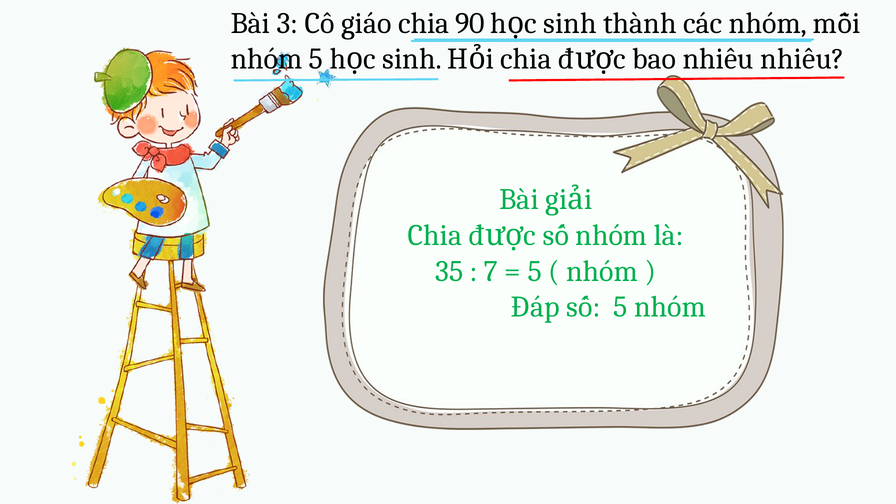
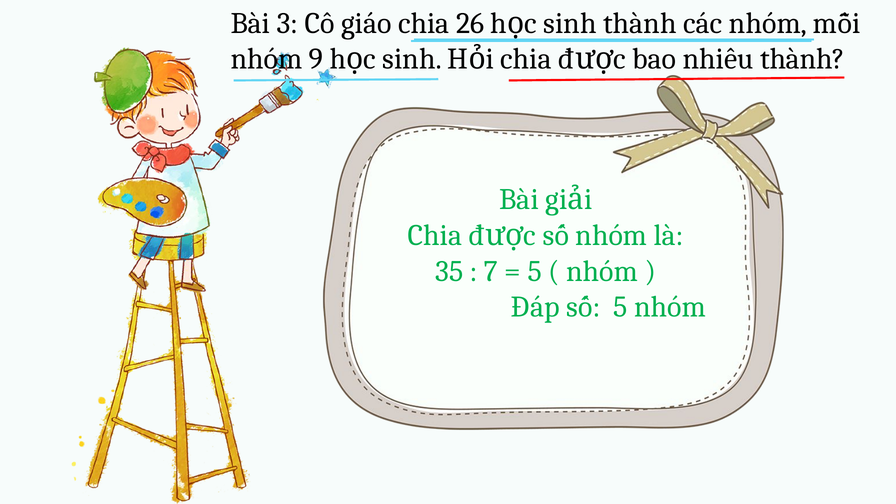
90: 90 -> 26
nhóm 5: 5 -> 9
nhiêu nhiêu: nhiêu -> thành
